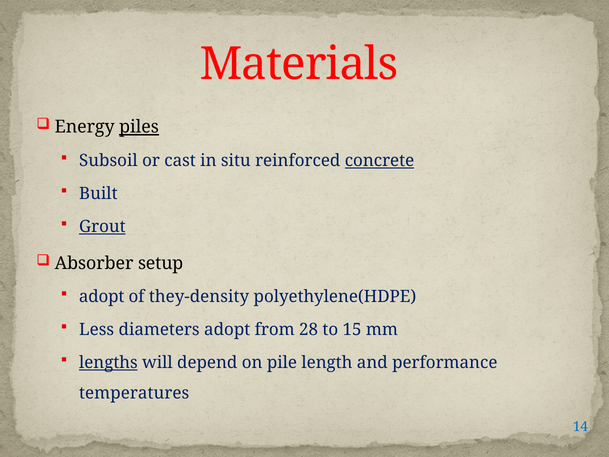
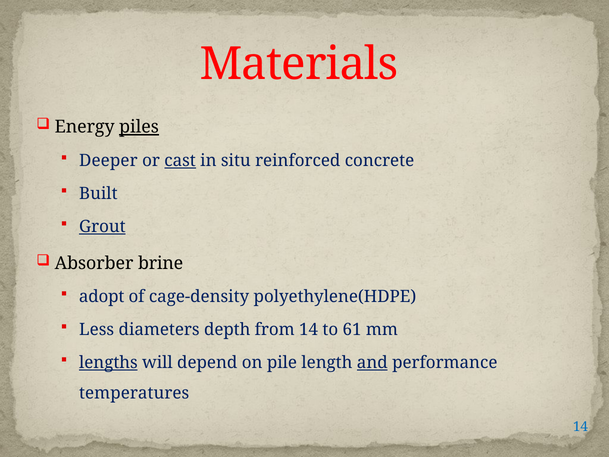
Subsoil: Subsoil -> Deeper
cast underline: none -> present
concrete underline: present -> none
setup: setup -> brine
they-density: they-density -> cage-density
diameters adopt: adopt -> depth
from 28: 28 -> 14
15: 15 -> 61
and underline: none -> present
